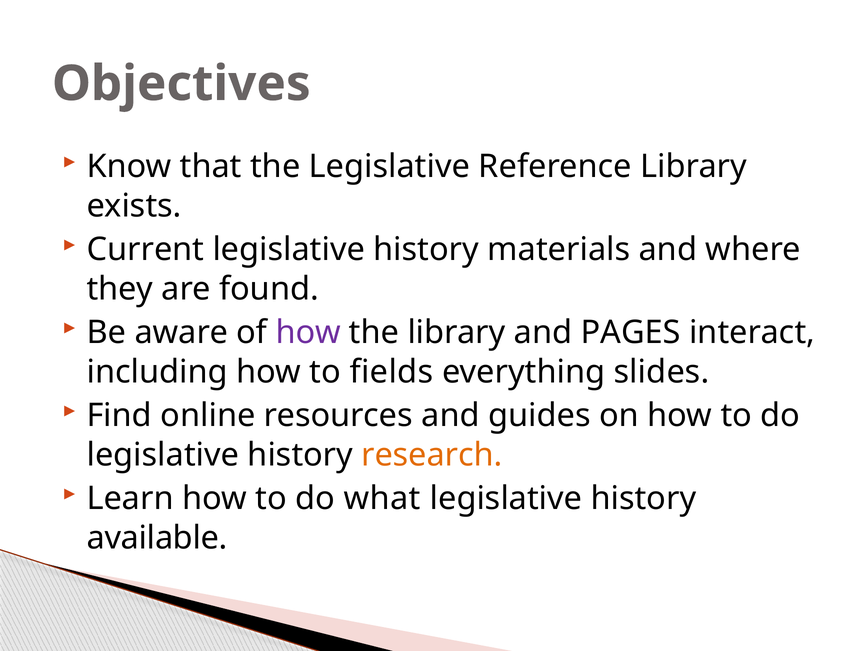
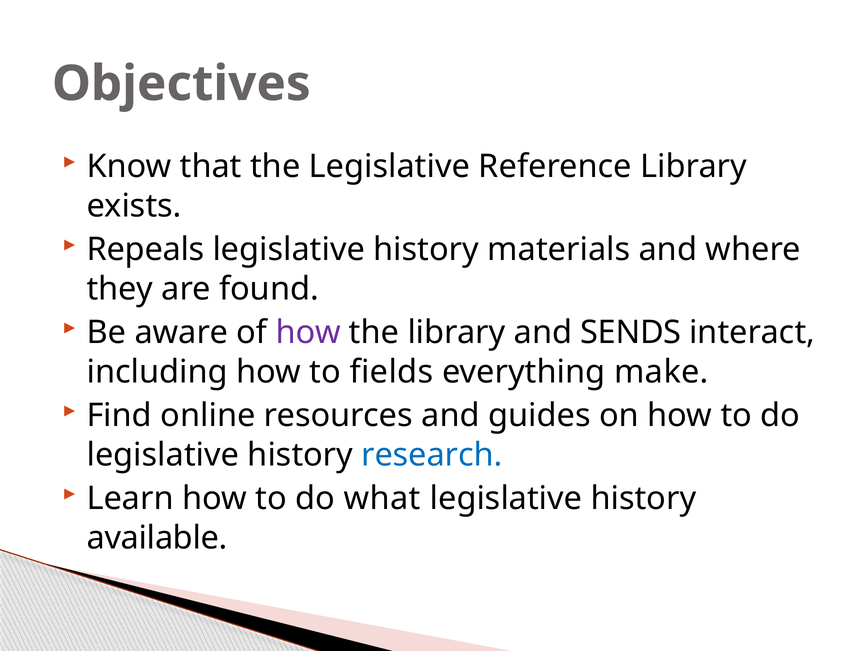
Current: Current -> Repeals
PAGES: PAGES -> SENDS
slides: slides -> make
research colour: orange -> blue
